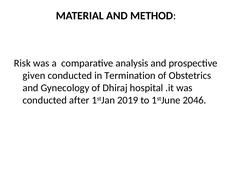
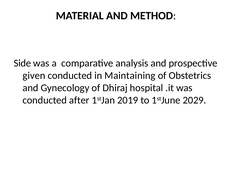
Risk: Risk -> Side
Termination: Termination -> Maintaining
2046: 2046 -> 2029
